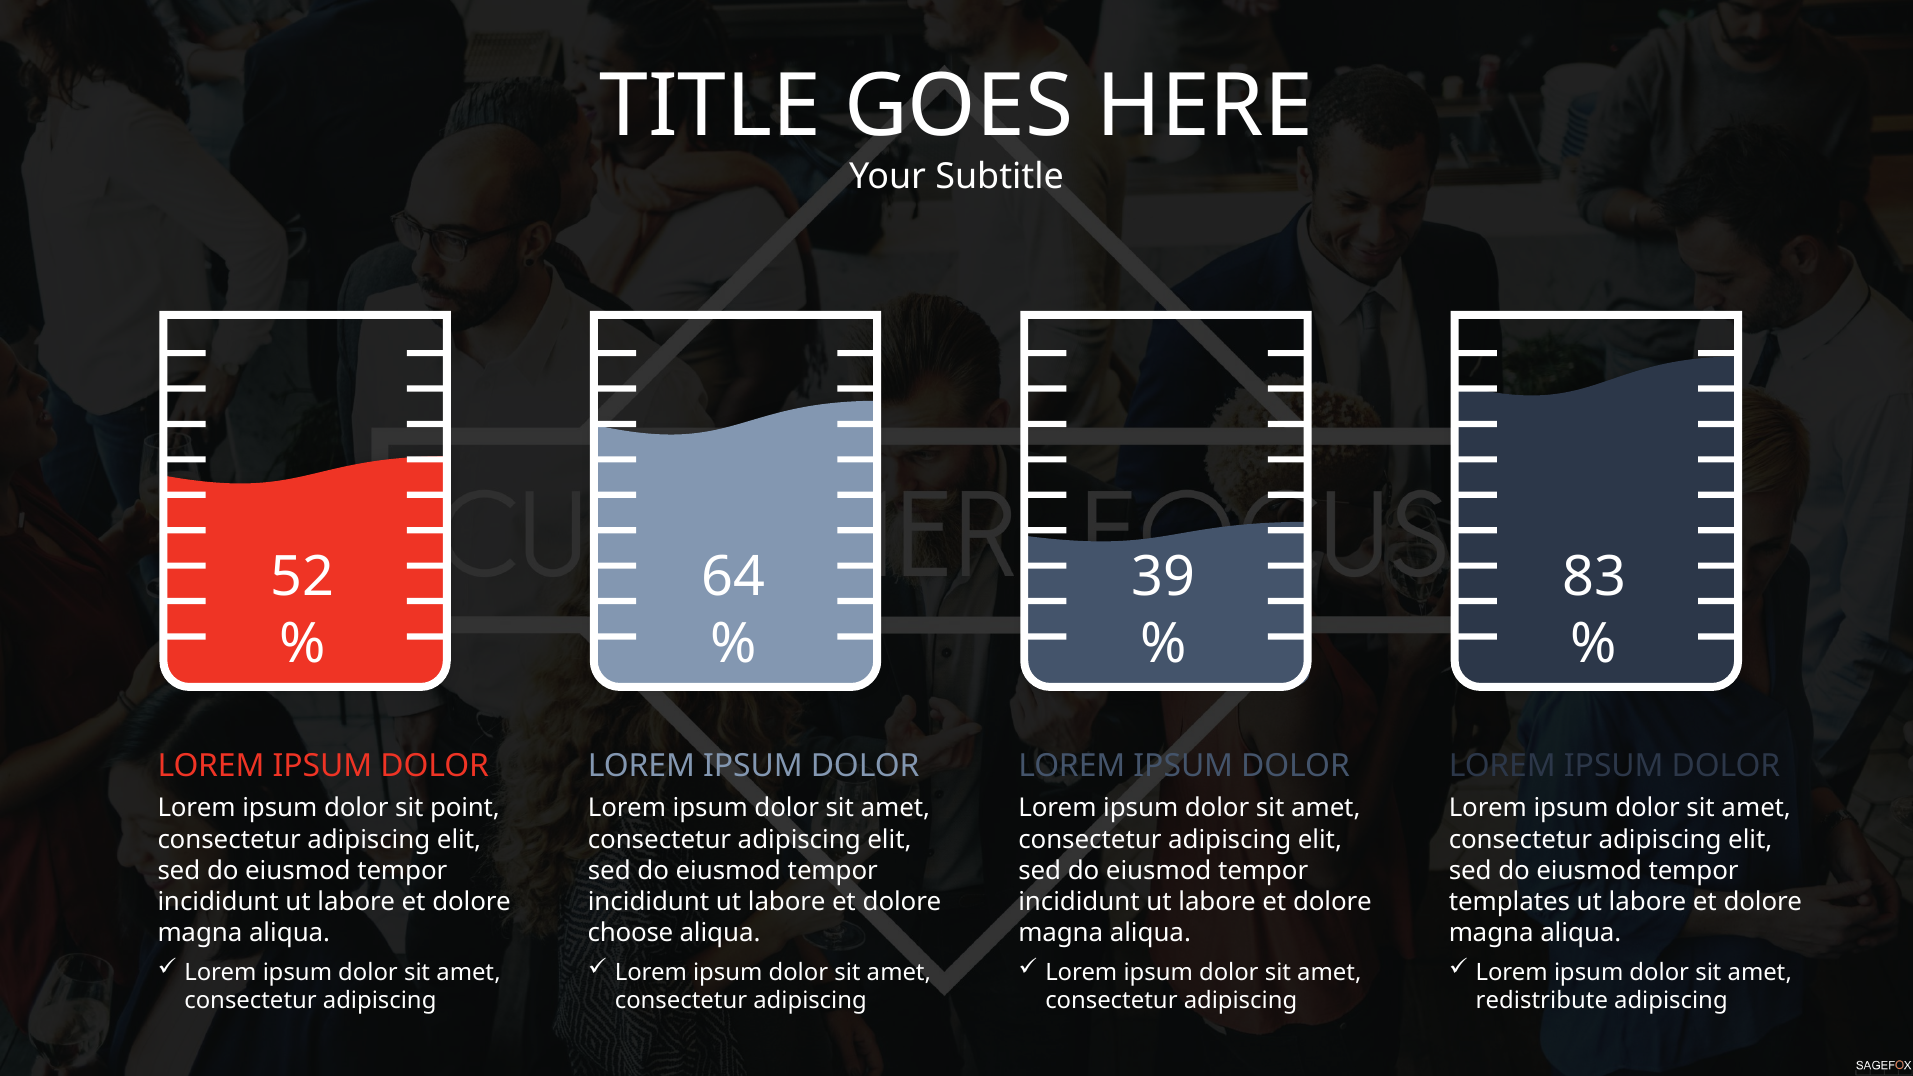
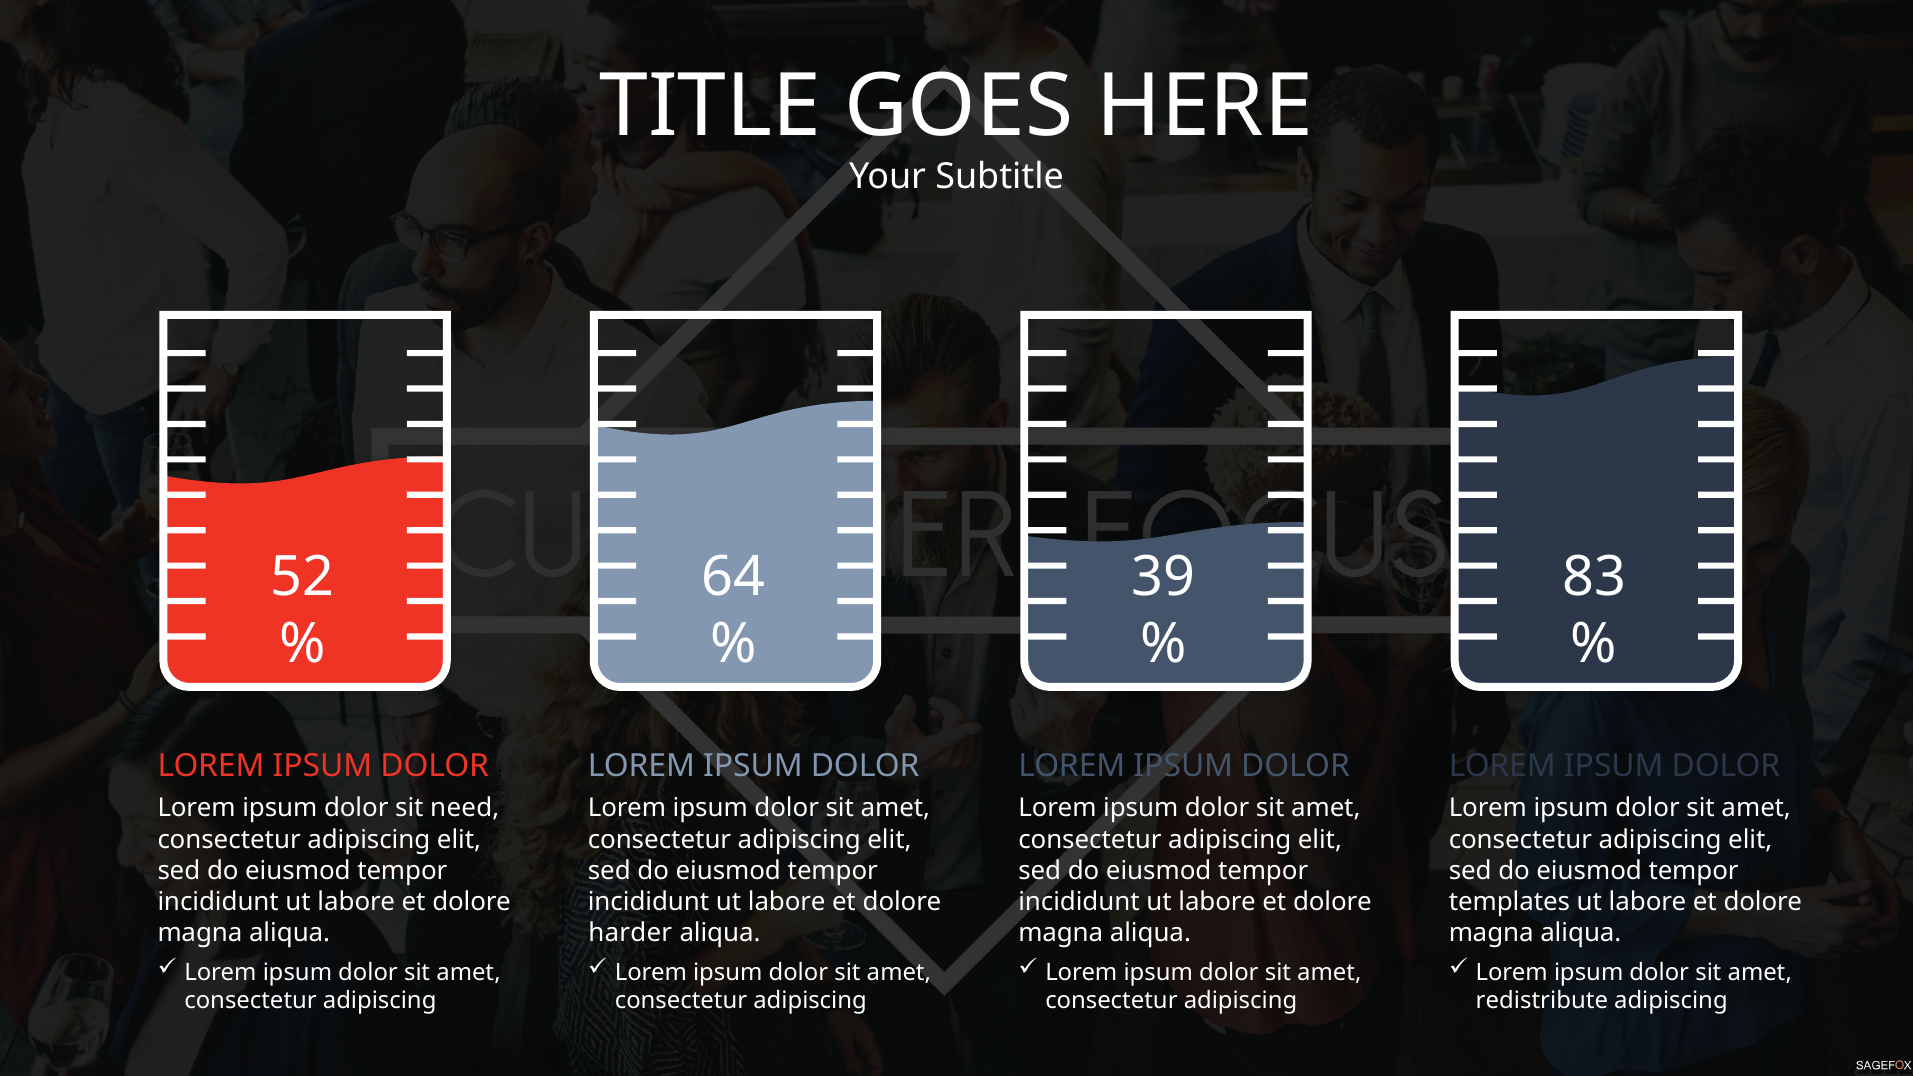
point: point -> need
choose: choose -> harder
